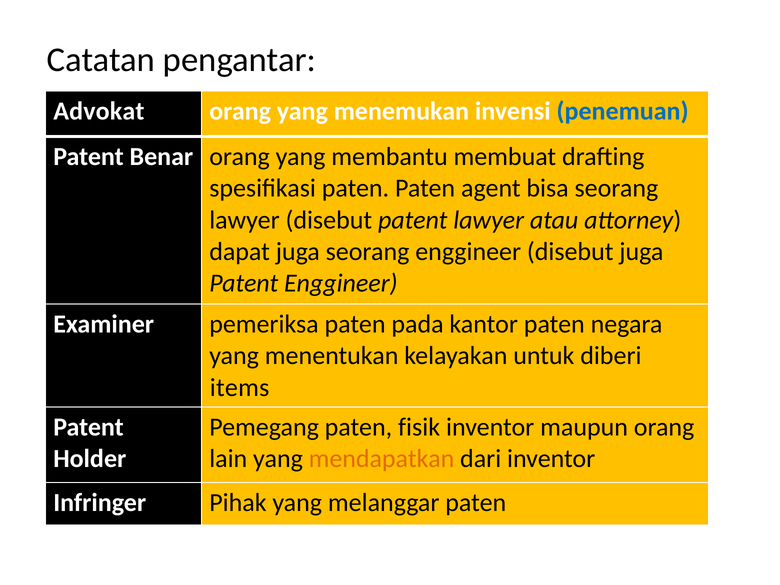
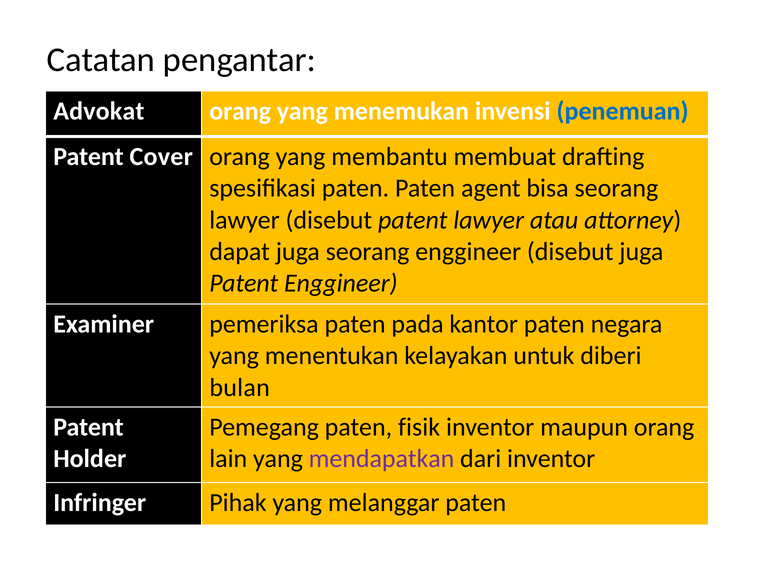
Benar: Benar -> Cover
items: items -> bulan
mendapatkan colour: orange -> purple
